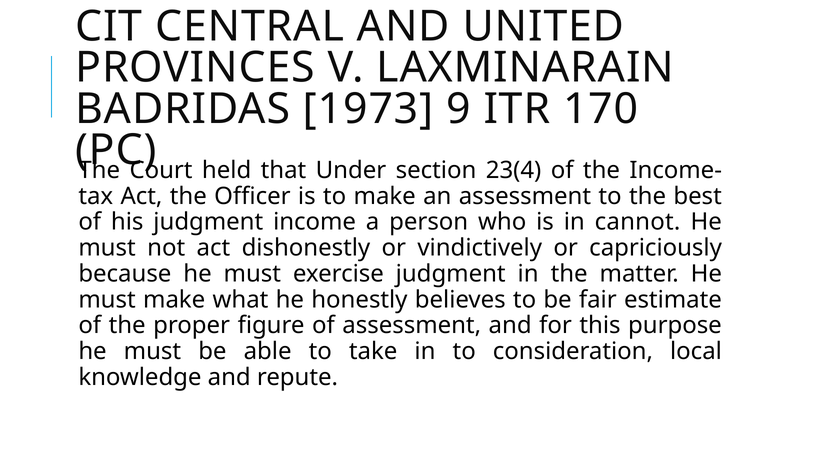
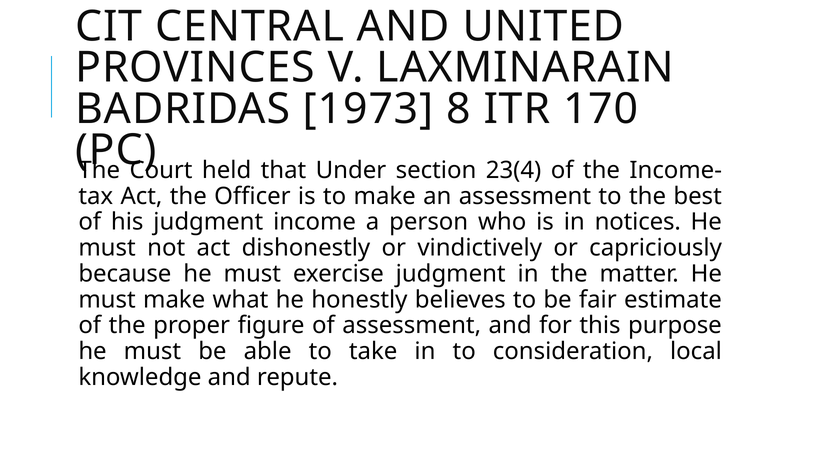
9: 9 -> 8
cannot: cannot -> notices
